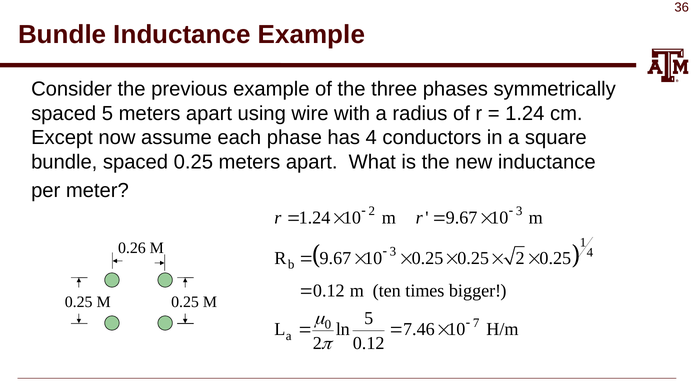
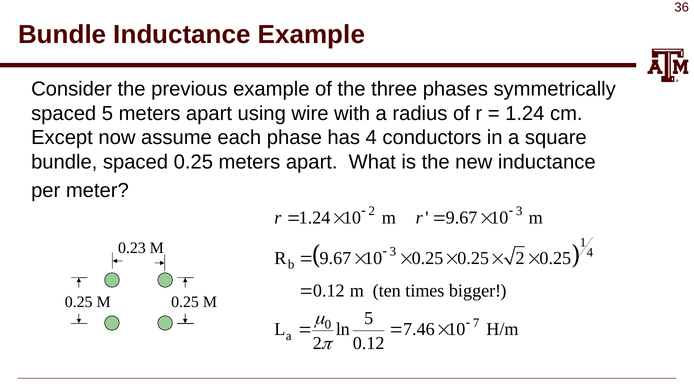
0.26: 0.26 -> 0.23
